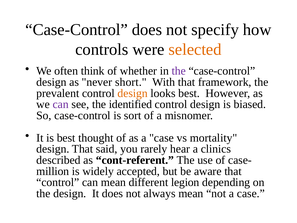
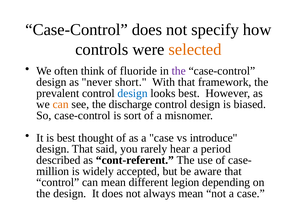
whether: whether -> fluoride
design at (133, 93) colour: orange -> blue
can at (61, 104) colour: purple -> orange
identified: identified -> discharge
mortality: mortality -> introduce
clinics: clinics -> period
